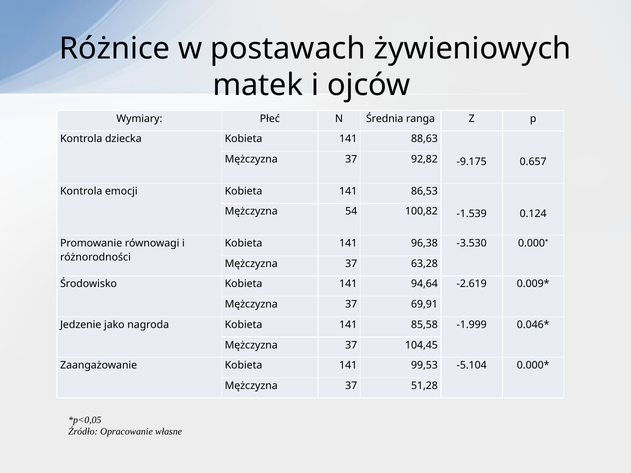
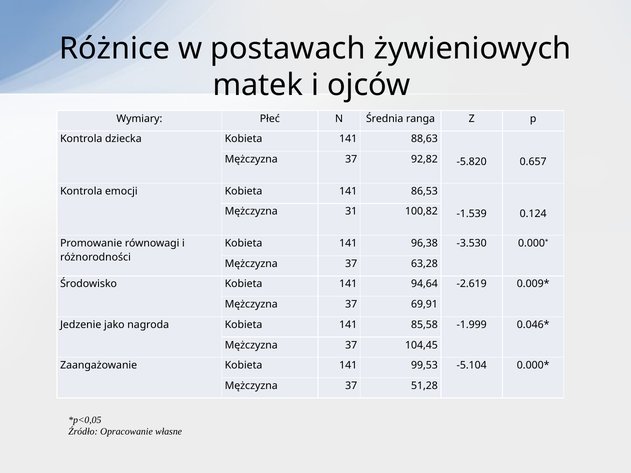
-9.175: -9.175 -> -5.820
54: 54 -> 31
